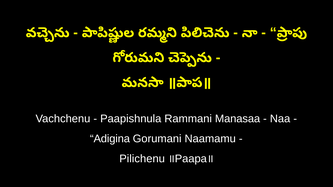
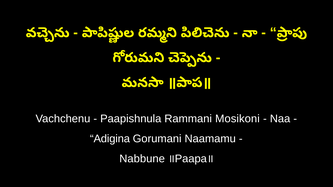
Manasaa: Manasaa -> Mosikoni
Pilichenu: Pilichenu -> Nabbune
